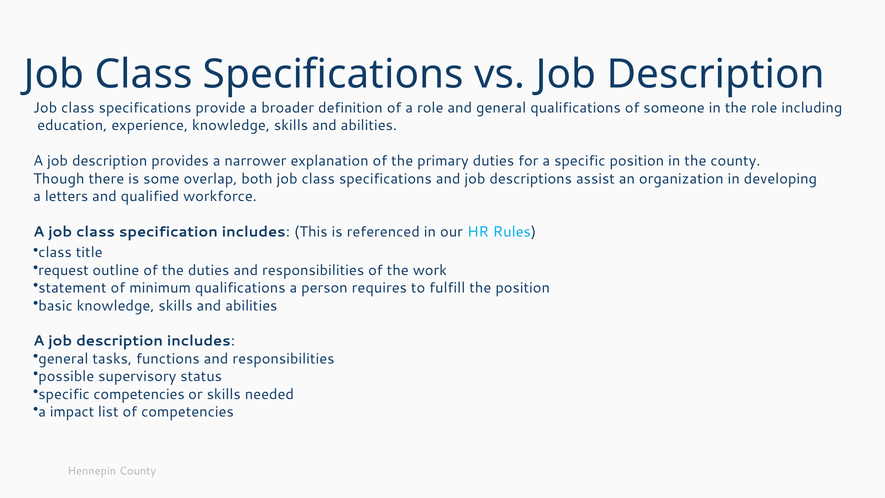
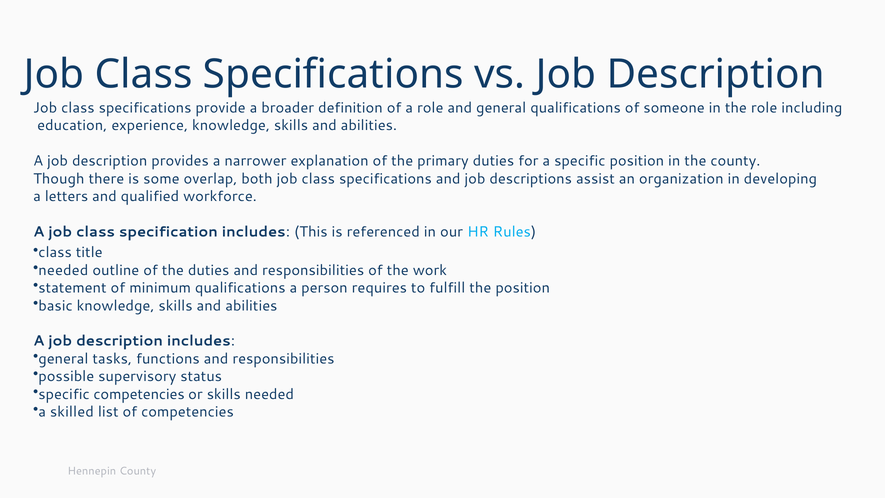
request at (63, 270): request -> needed
impact: impact -> skilled
